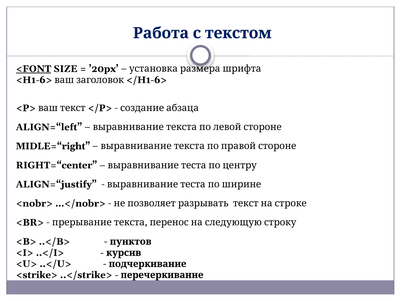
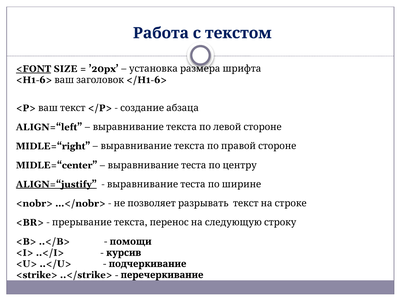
RIGHT=“center: RIGHT=“center -> MIDLE=“center
ALIGN=“justify underline: none -> present
пунктов: пунктов -> помощи
